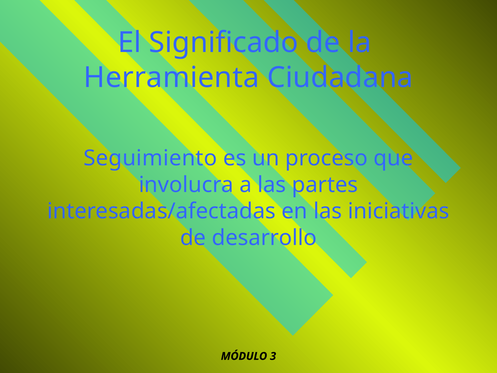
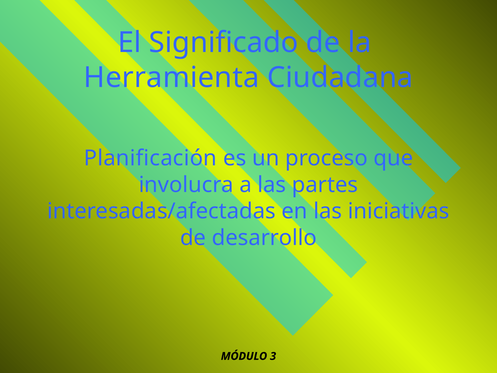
Seguimiento: Seguimiento -> Planificación
